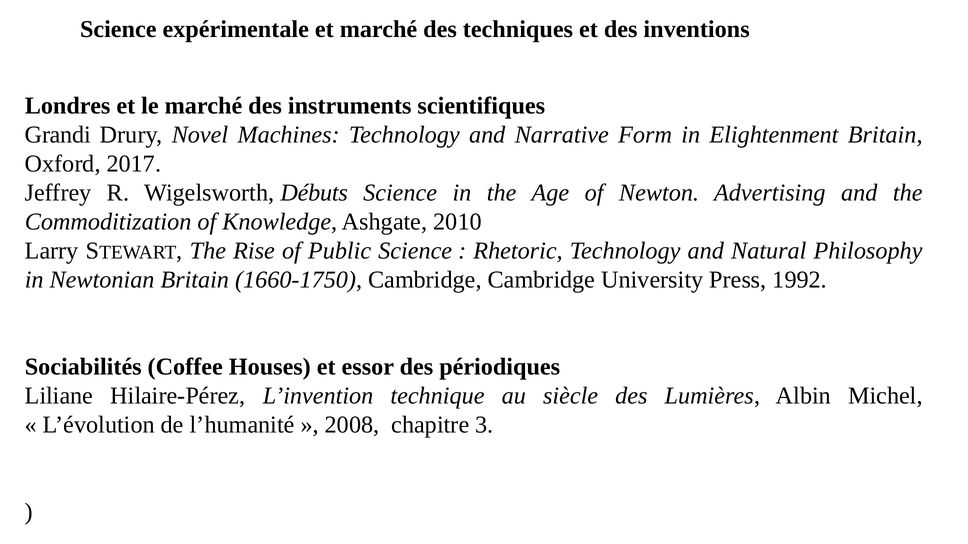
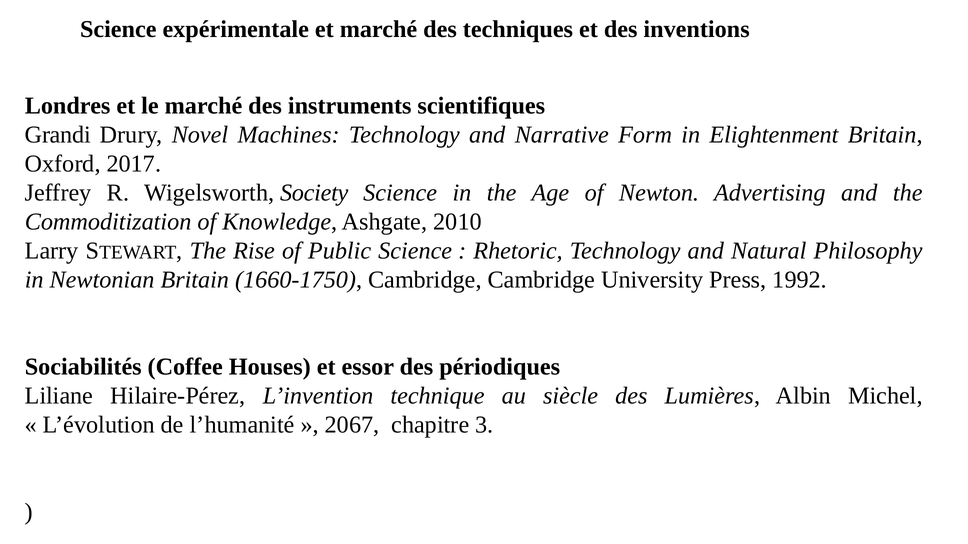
Débuts: Débuts -> Society
2008: 2008 -> 2067
